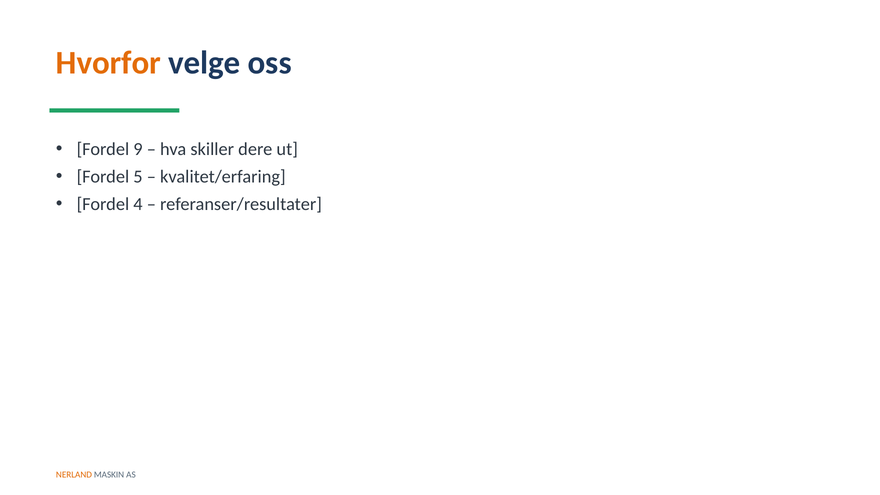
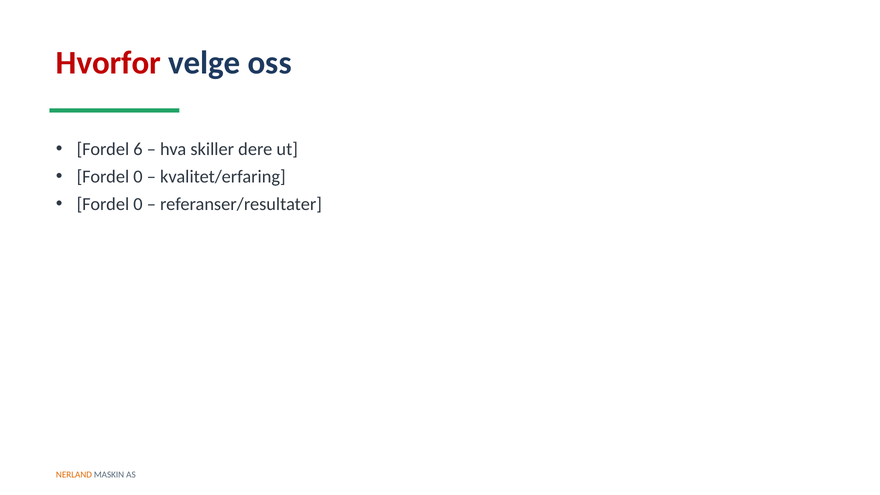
Hvorfor colour: orange -> red
9: 9 -> 6
5 at (138, 177): 5 -> 0
4 at (138, 204): 4 -> 0
